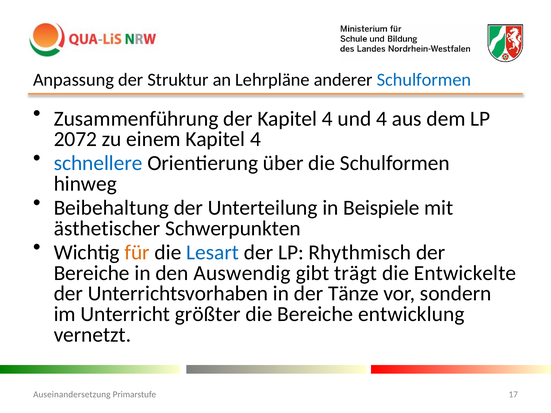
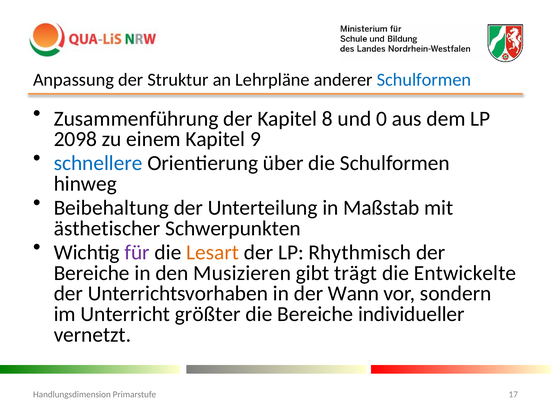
der Kapitel 4: 4 -> 8
und 4: 4 -> 0
2072: 2072 -> 2098
einem Kapitel 4: 4 -> 9
Beispiele: Beispiele -> Maßstab
für colour: orange -> purple
Lesart colour: blue -> orange
Auswendig: Auswendig -> Musizieren
Tänze: Tänze -> Wann
entwicklung: entwicklung -> individueller
Auseinandersetzung: Auseinandersetzung -> Handlungsdimension
